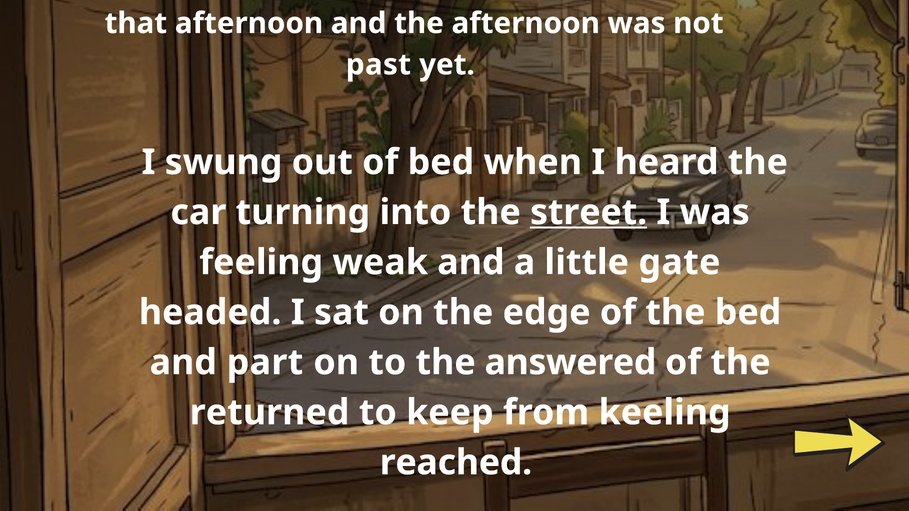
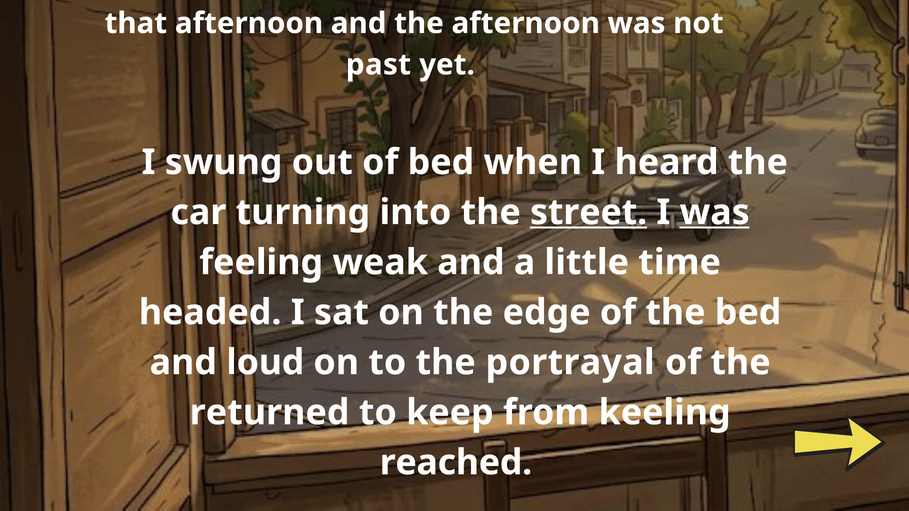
was at (715, 212) underline: none -> present
little gate: gate -> time
part: part -> loud
answered: answered -> portrayal
